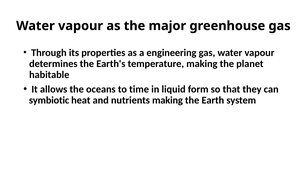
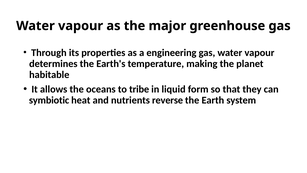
time: time -> tribe
nutrients making: making -> reverse
